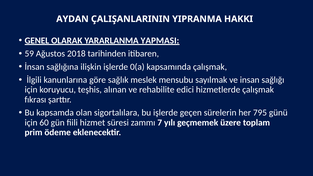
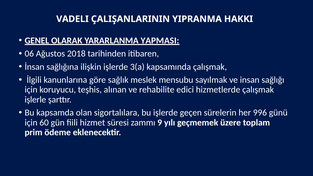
AYDAN: AYDAN -> VADELI
59: 59 -> 06
0(a: 0(a -> 3(a
fıkrası: fıkrası -> işlerle
795: 795 -> 996
7: 7 -> 9
